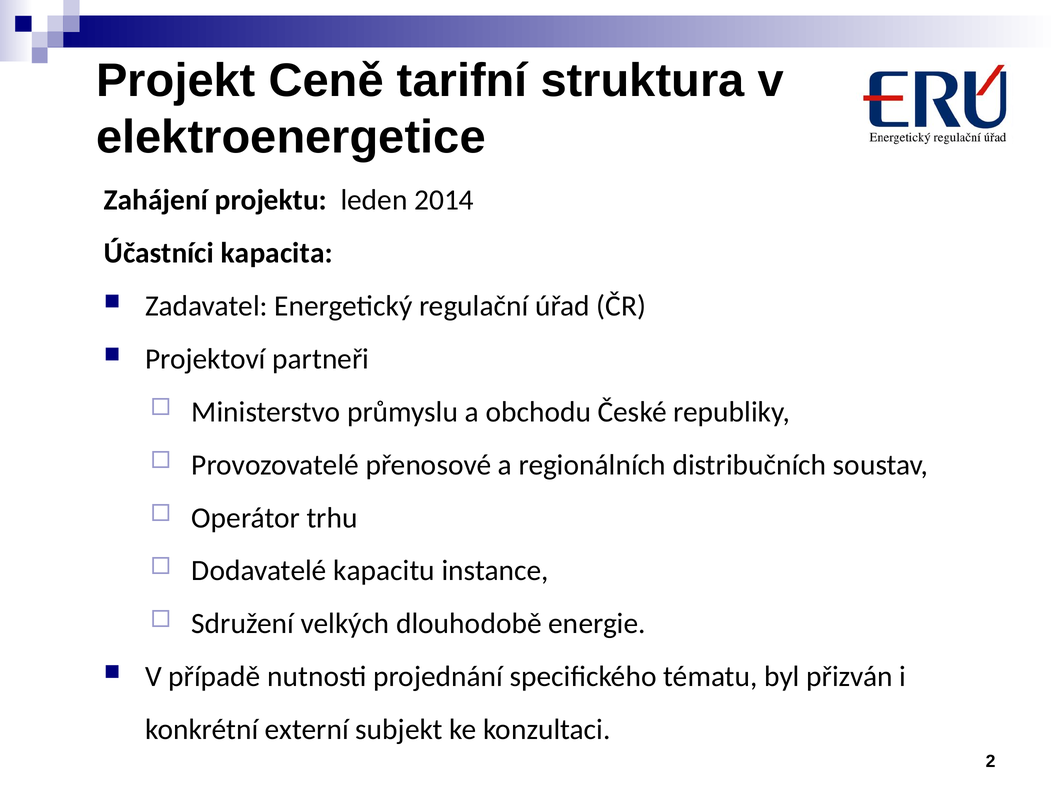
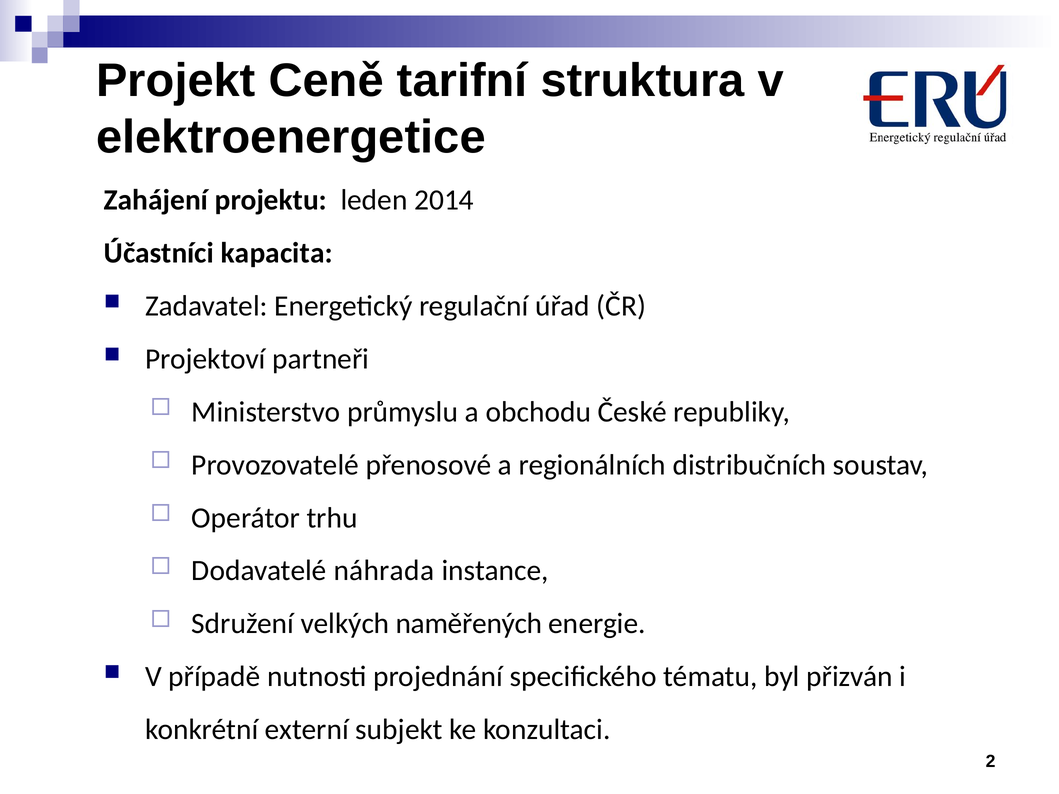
kapacitu: kapacitu -> náhrada
dlouhodobě: dlouhodobě -> naměřených
